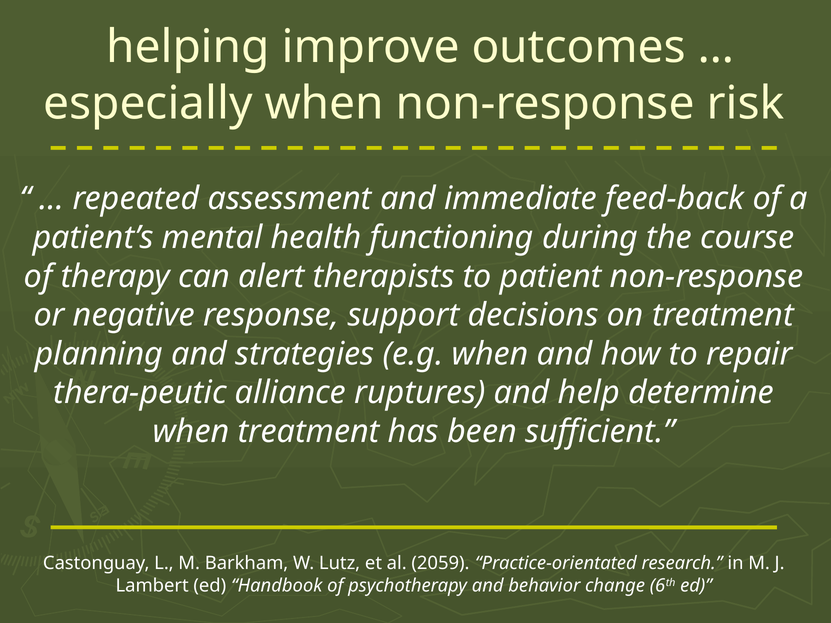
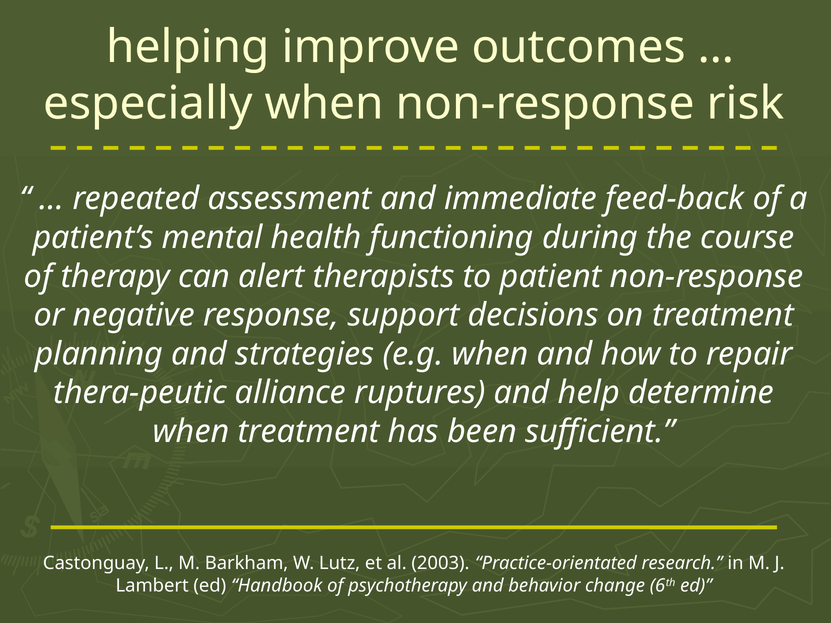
2059: 2059 -> 2003
